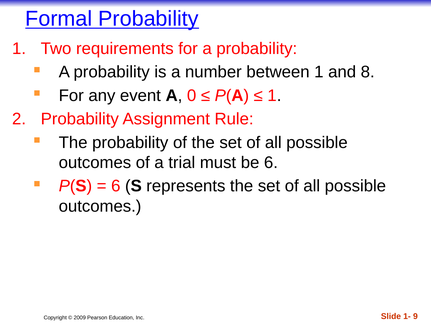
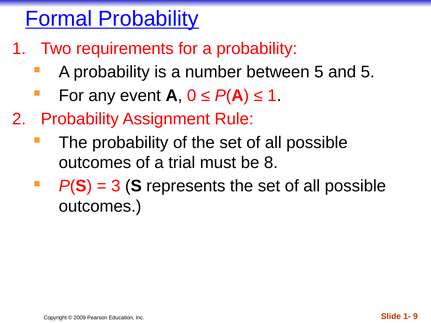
between 1: 1 -> 5
and 8: 8 -> 5
be 6: 6 -> 8
6 at (116, 186): 6 -> 3
